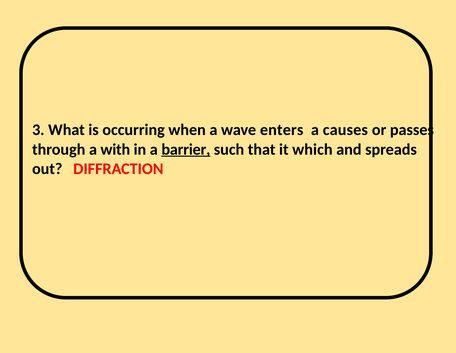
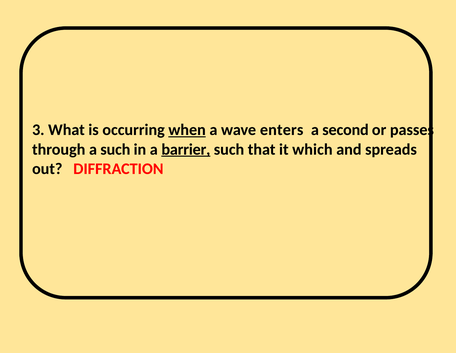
when underline: none -> present
causes: causes -> second
a with: with -> such
